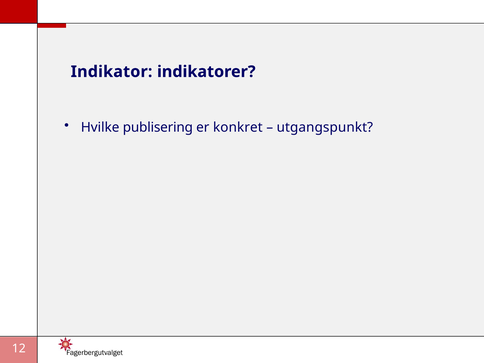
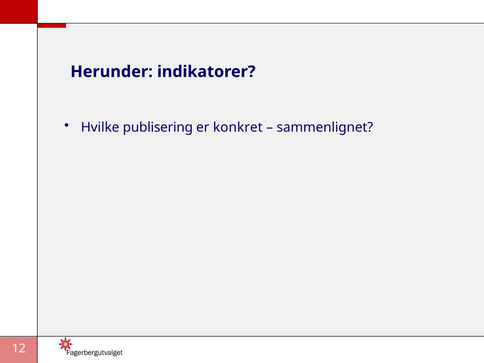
Indikator: Indikator -> Herunder
utgangspunkt: utgangspunkt -> sammenlignet
